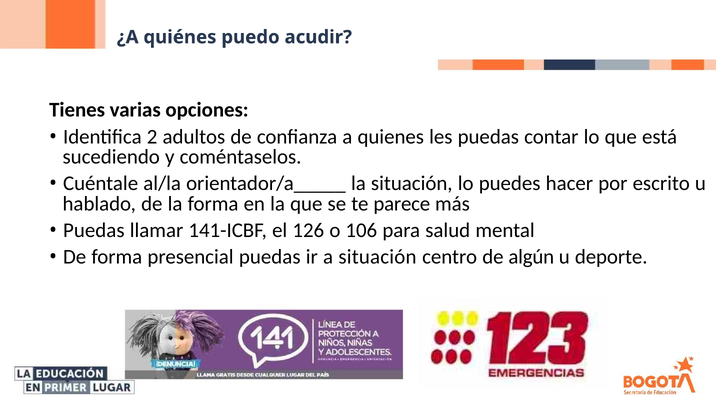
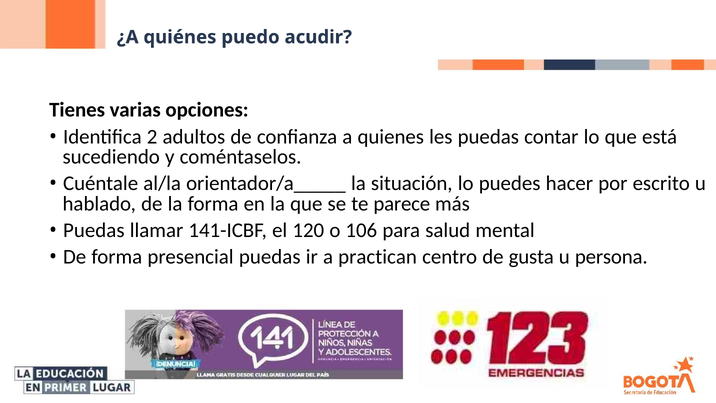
126: 126 -> 120
a situación: situación -> practican
algún: algún -> gusta
deporte: deporte -> persona
